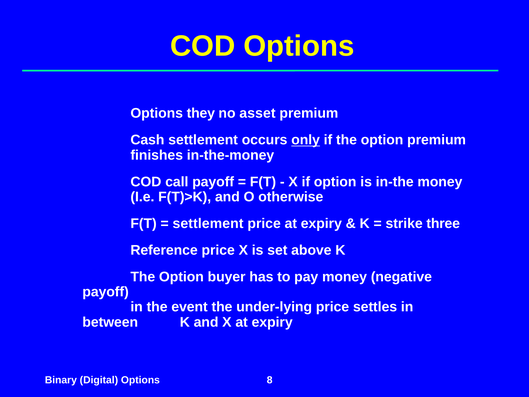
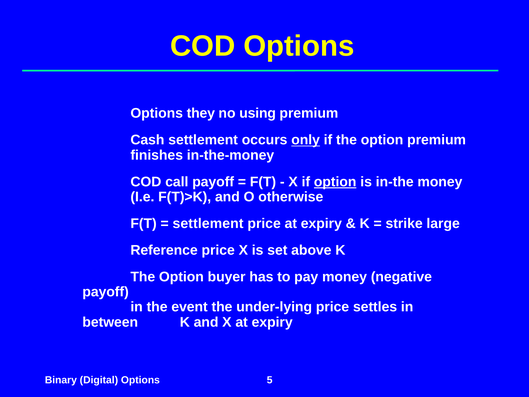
asset: asset -> using
option at (335, 182) underline: none -> present
three: three -> large
8: 8 -> 5
